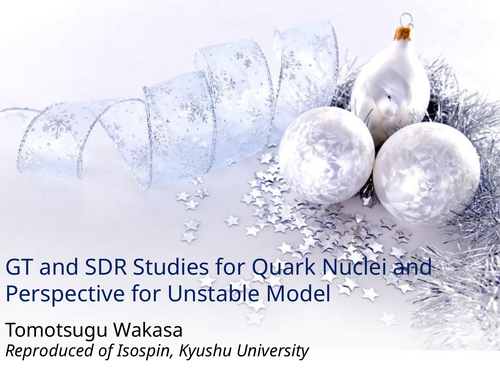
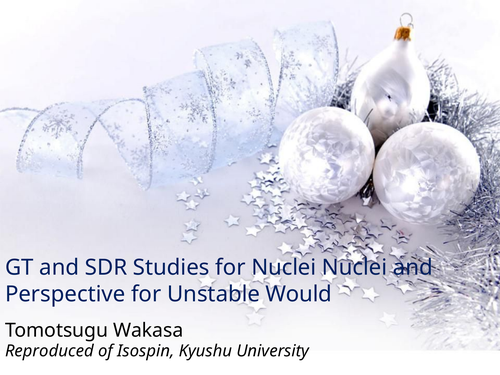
for Quark: Quark -> Nuclei
Model: Model -> Would
